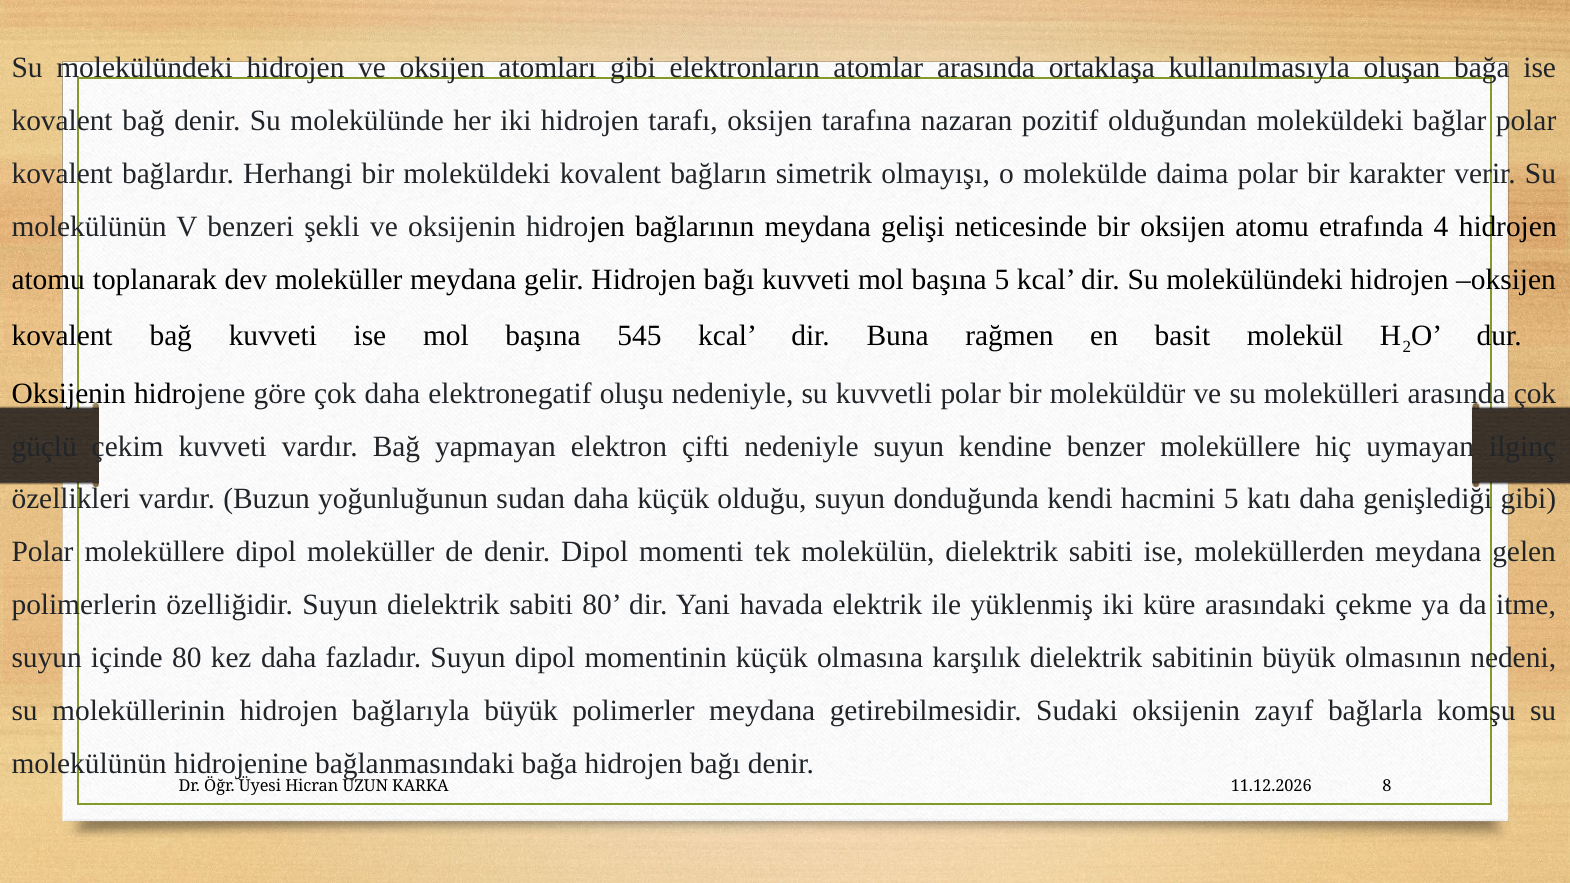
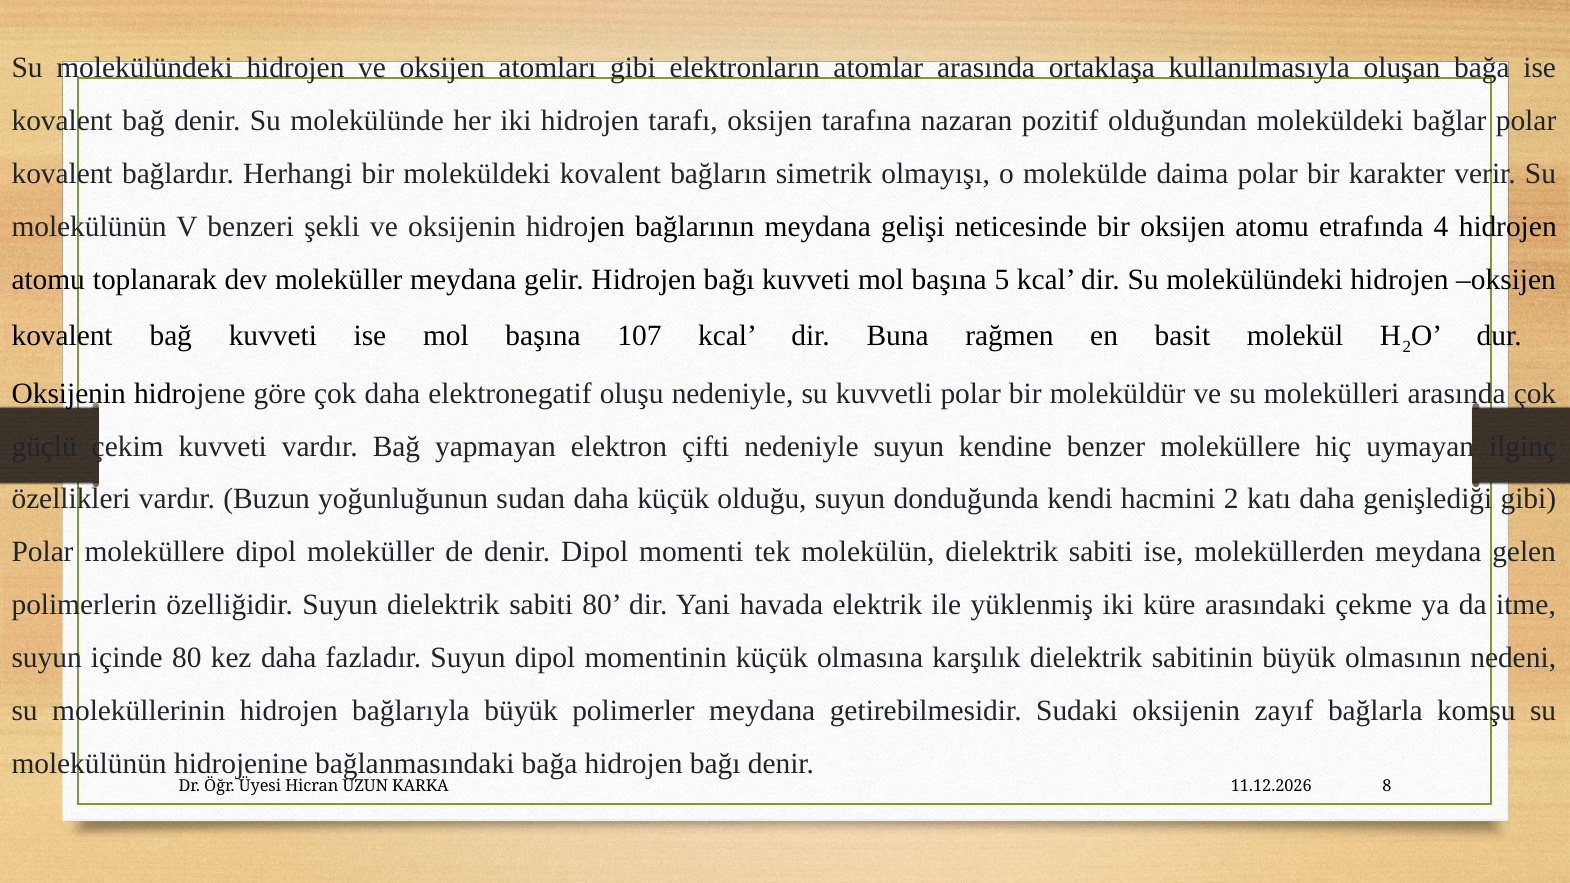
545: 545 -> 107
hacmini 5: 5 -> 2
